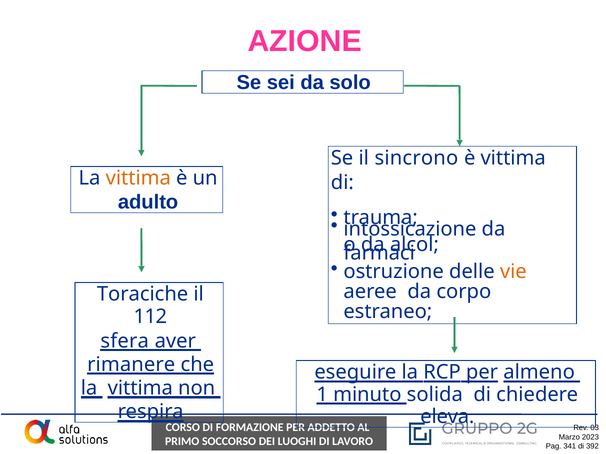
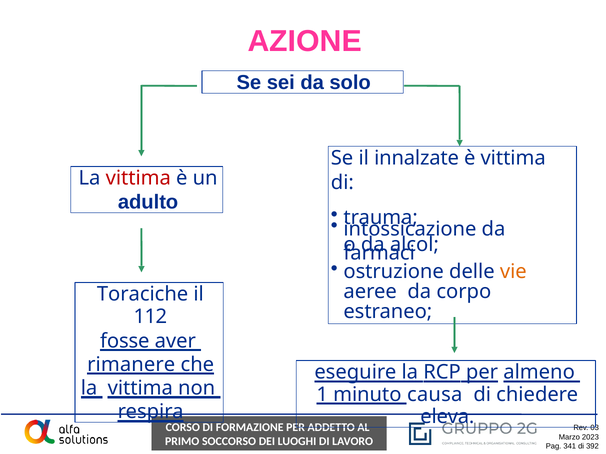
sincrono: sincrono -> innalzate
vittima at (138, 178) colour: orange -> red
sfera: sfera -> fosse
solida: solida -> causa
